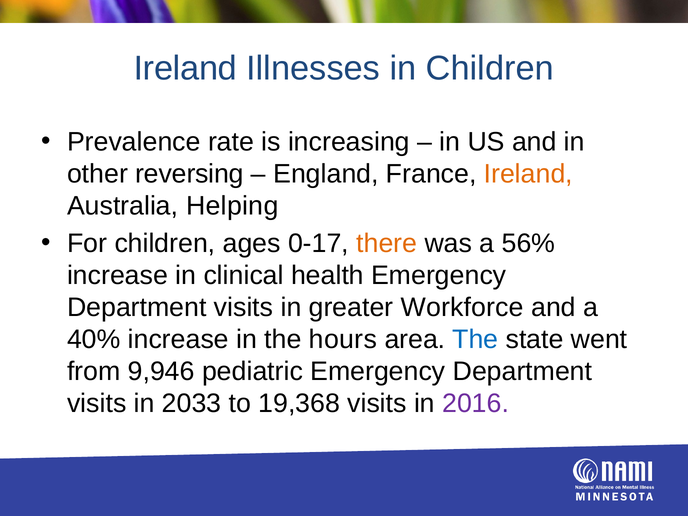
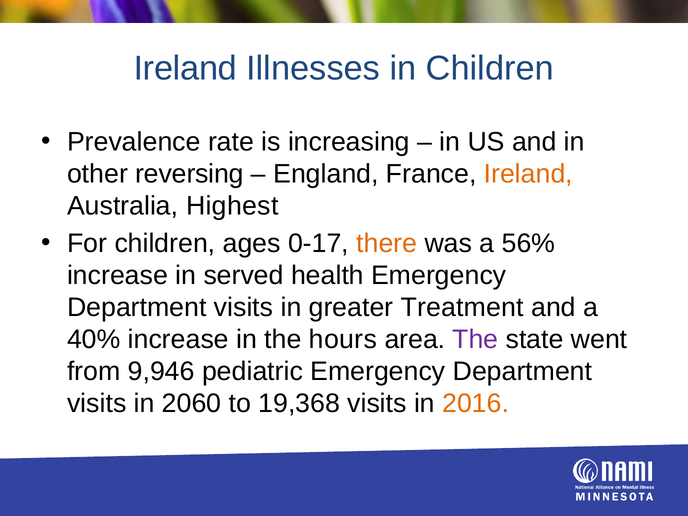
Helping: Helping -> Highest
clinical: clinical -> served
Workforce: Workforce -> Treatment
The at (475, 339) colour: blue -> purple
2033: 2033 -> 2060
2016 colour: purple -> orange
